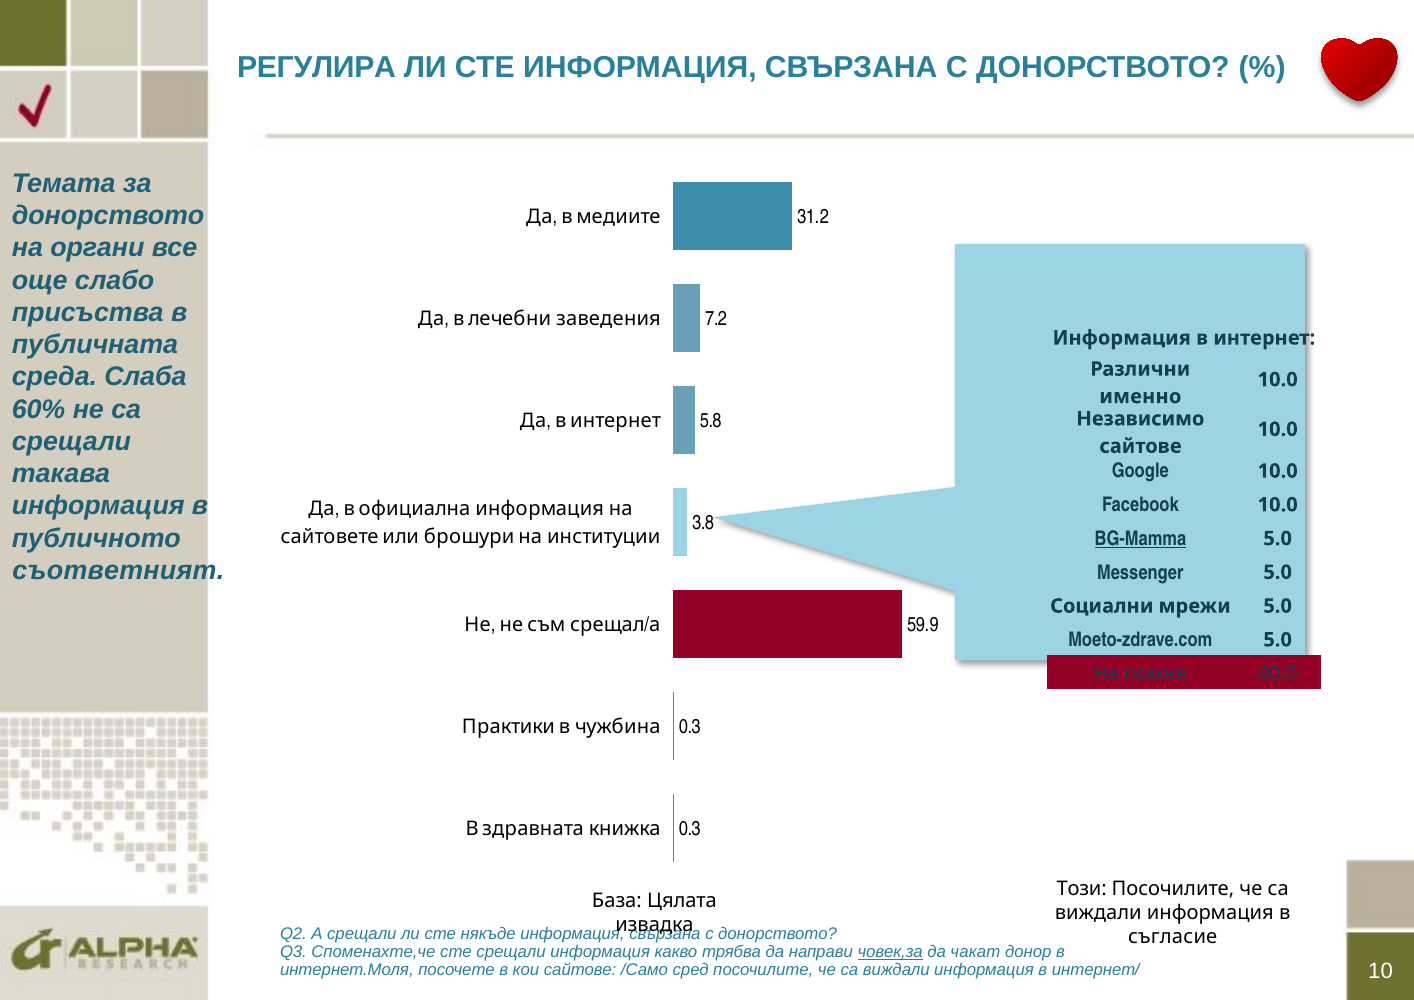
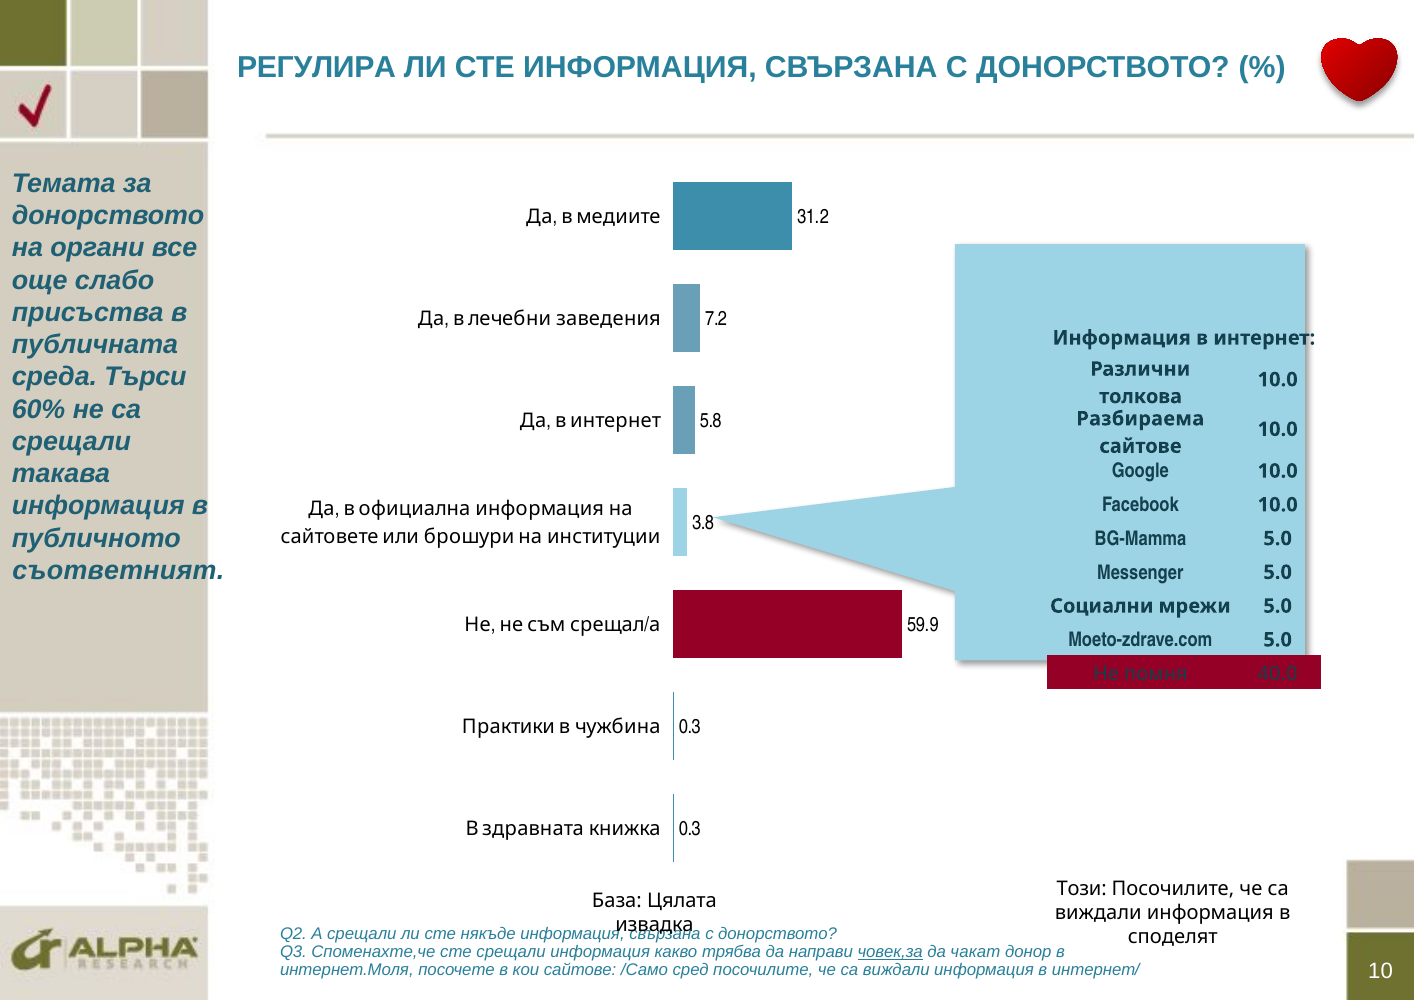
Слаба: Слаба -> Търси
именно: именно -> толкова
Независимо: Независимо -> Разбираема
BG-Mamma underline: present -> none
съгласие: съгласие -> споделят
